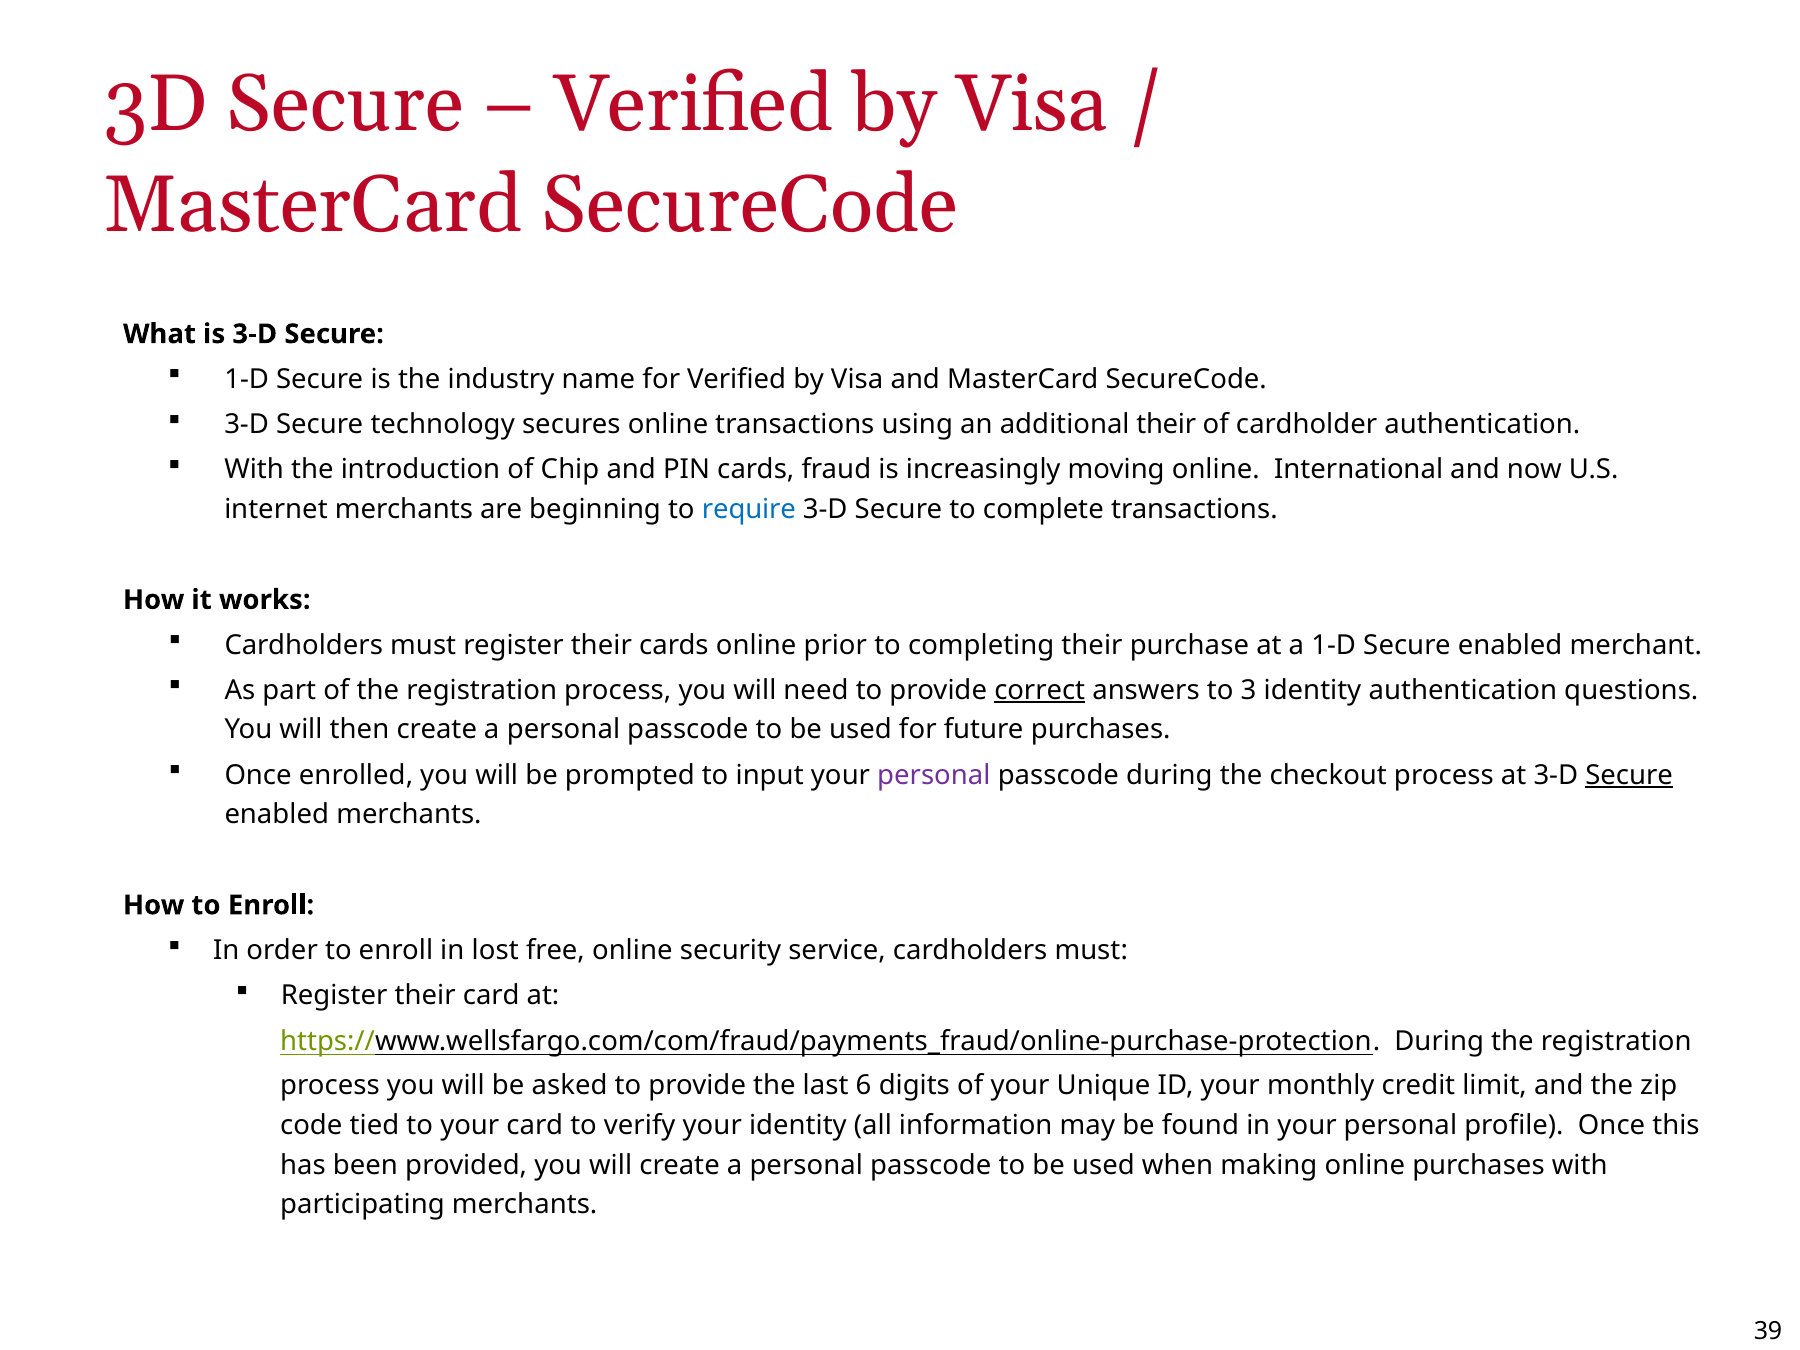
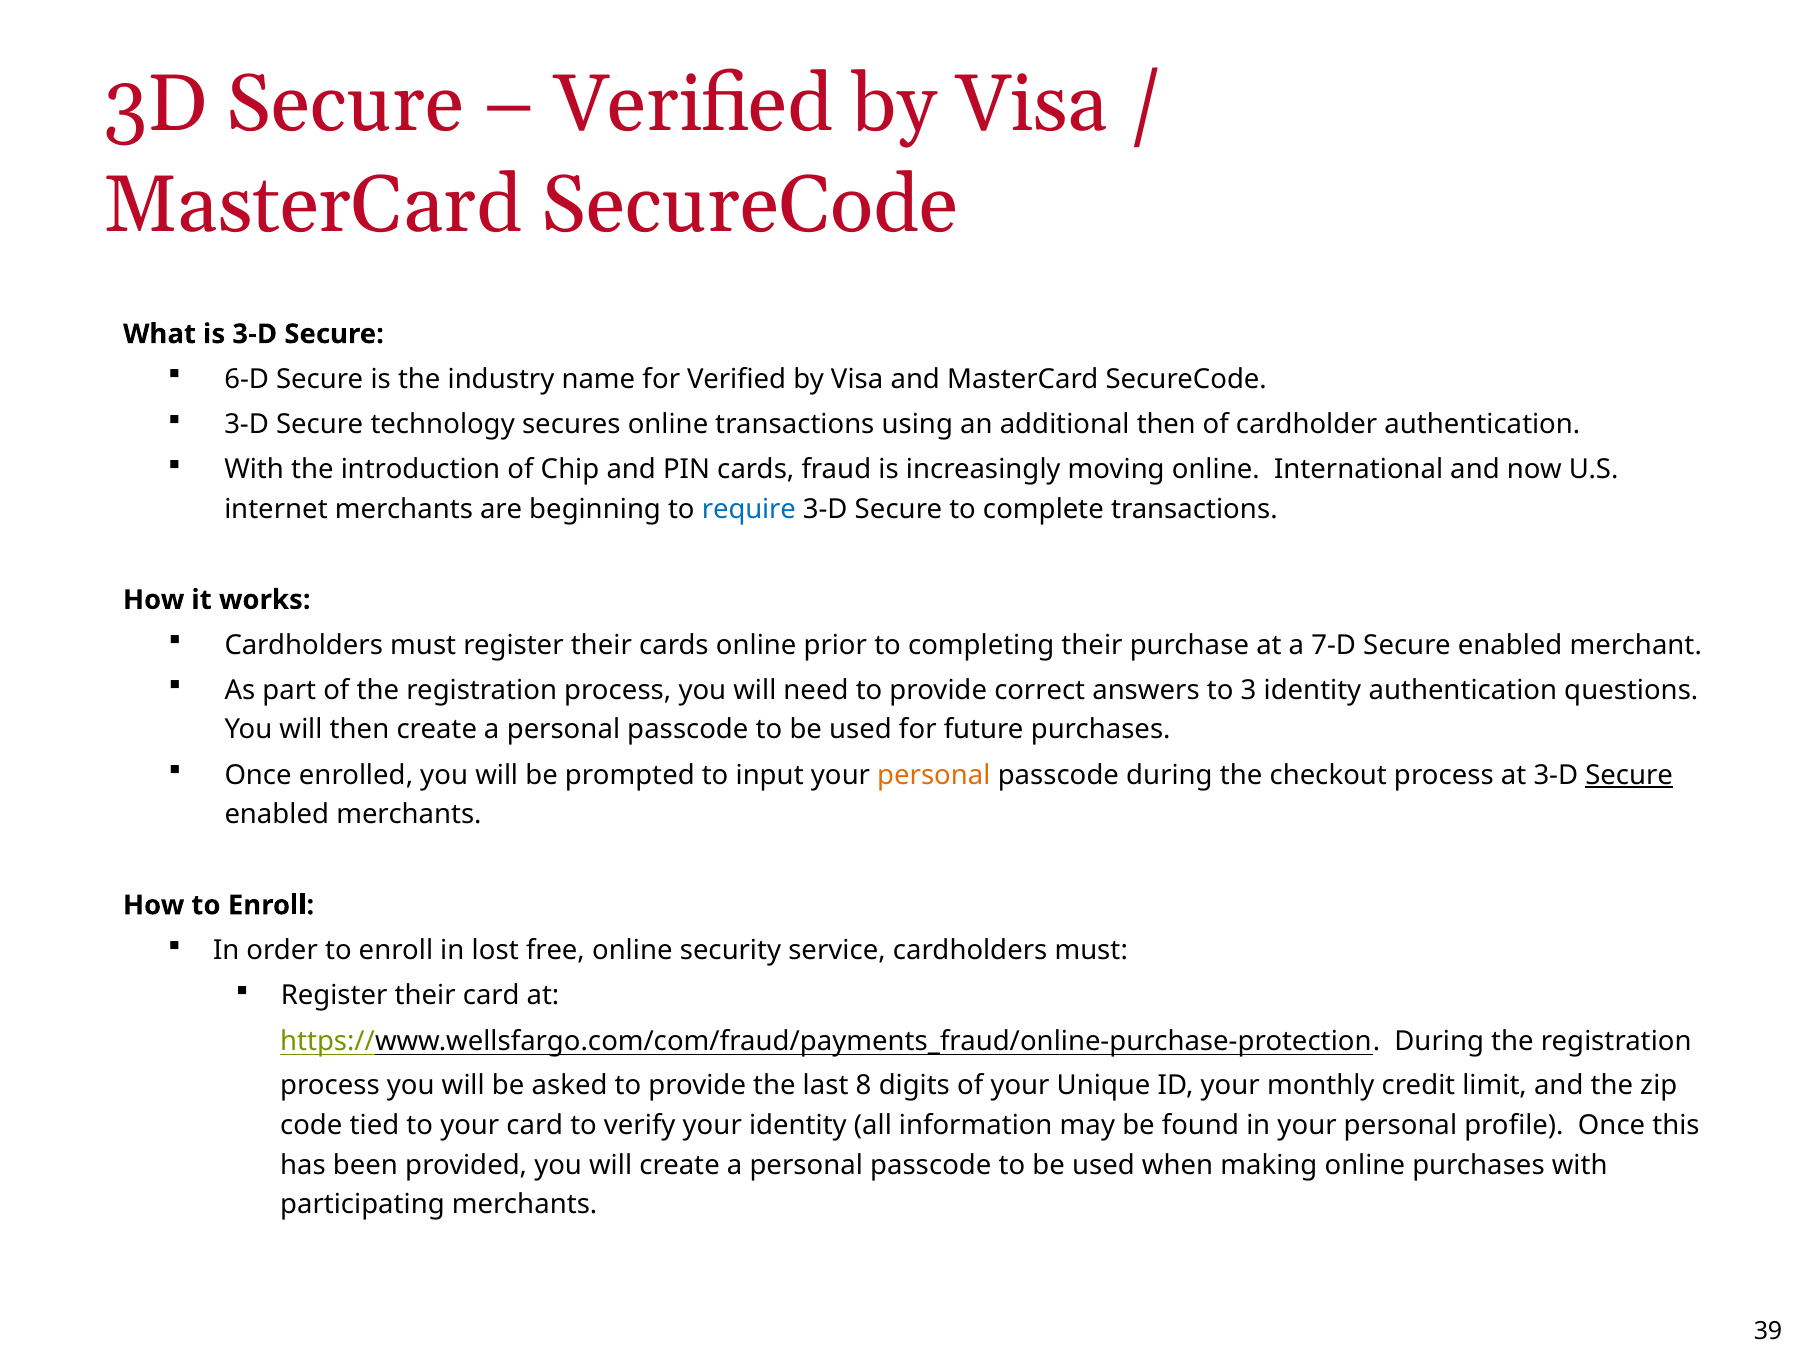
1-D at (247, 379): 1-D -> 6-D
additional their: their -> then
a 1-D: 1-D -> 7-D
correct underline: present -> none
personal at (934, 775) colour: purple -> orange
6: 6 -> 8
